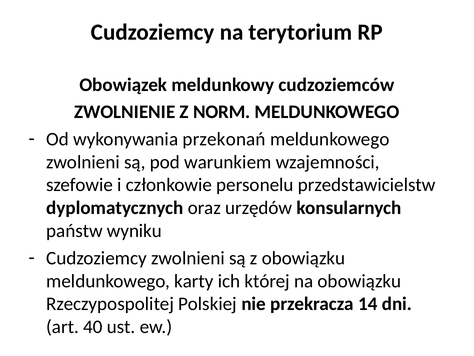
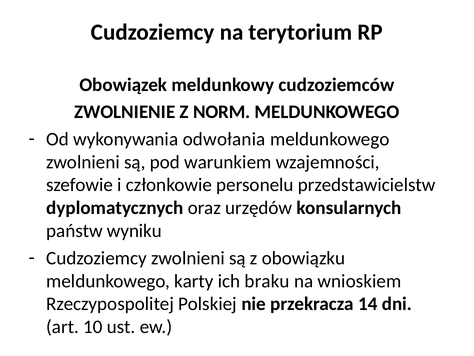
przekonań: przekonań -> odwołania
której: której -> braku
na obowiązku: obowiązku -> wnioskiem
40: 40 -> 10
